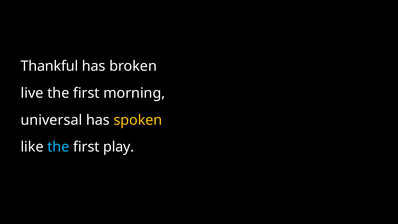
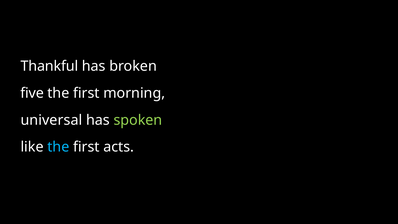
live: live -> five
spoken colour: yellow -> light green
play: play -> acts
